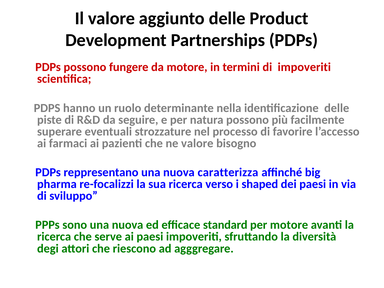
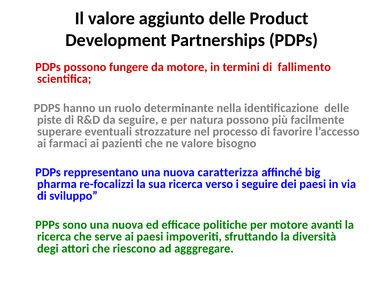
di impoveriti: impoveriti -> fallimento
i shaped: shaped -> seguire
standard: standard -> politiche
